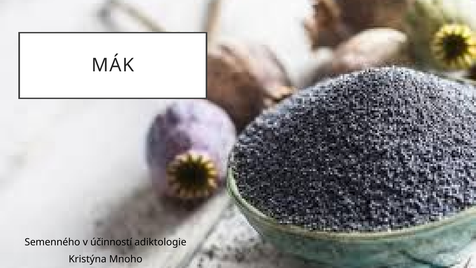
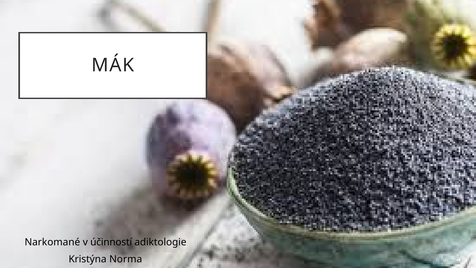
Semenného: Semenného -> Narkomané
Mnoho: Mnoho -> Norma
